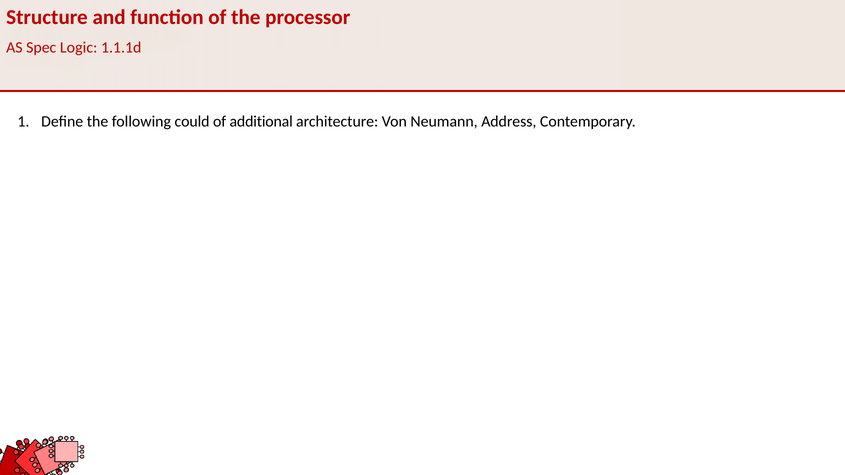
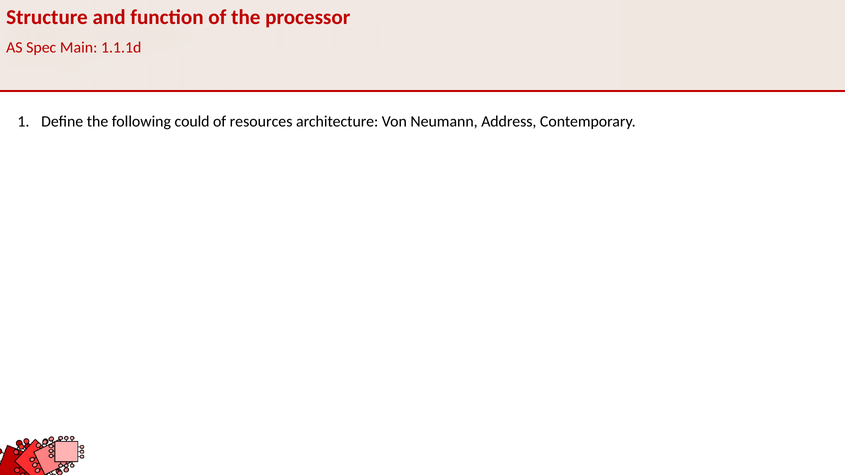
Logic: Logic -> Main
additional: additional -> resources
